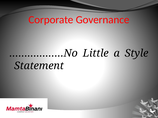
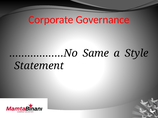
Little: Little -> Same
